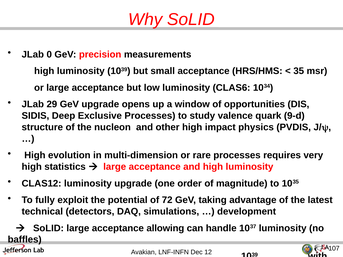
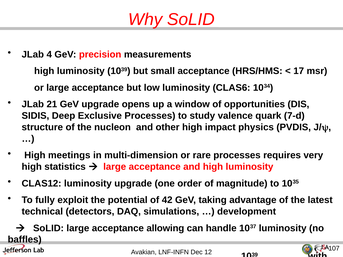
0: 0 -> 4
35: 35 -> 17
29: 29 -> 21
9-d: 9-d -> 7-d
evolution: evolution -> meetings
72: 72 -> 42
